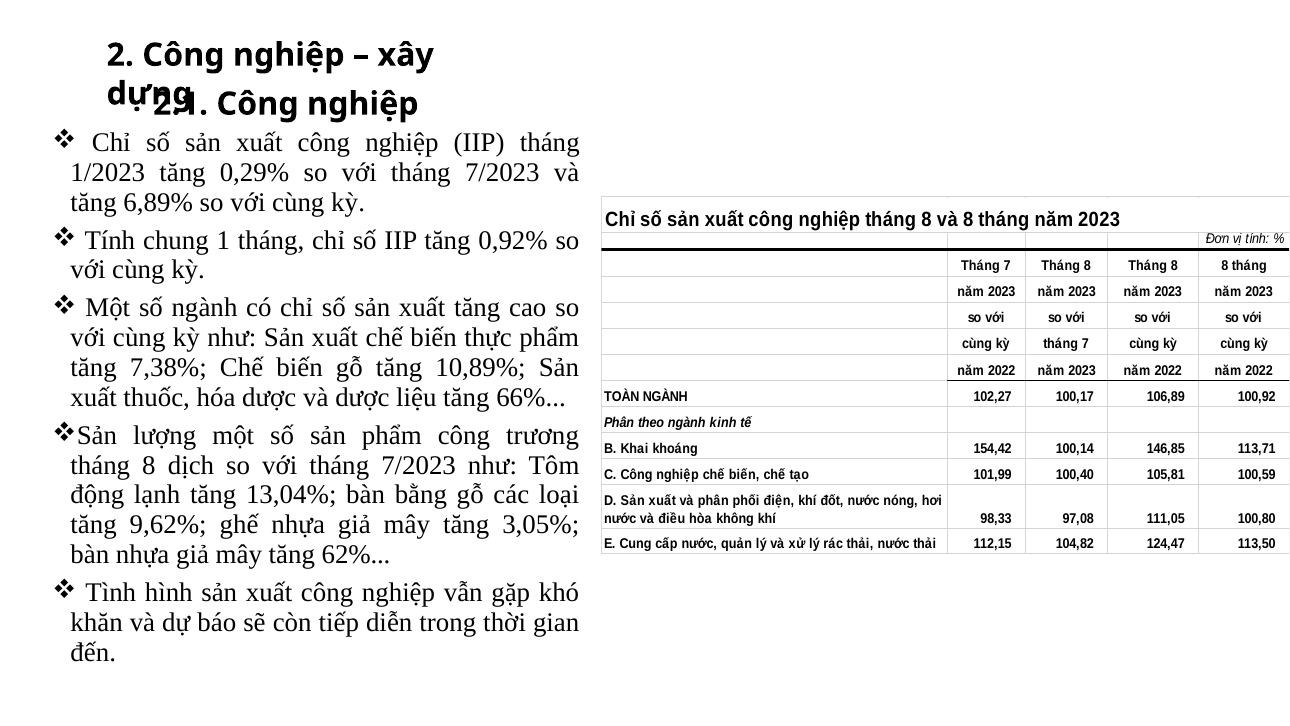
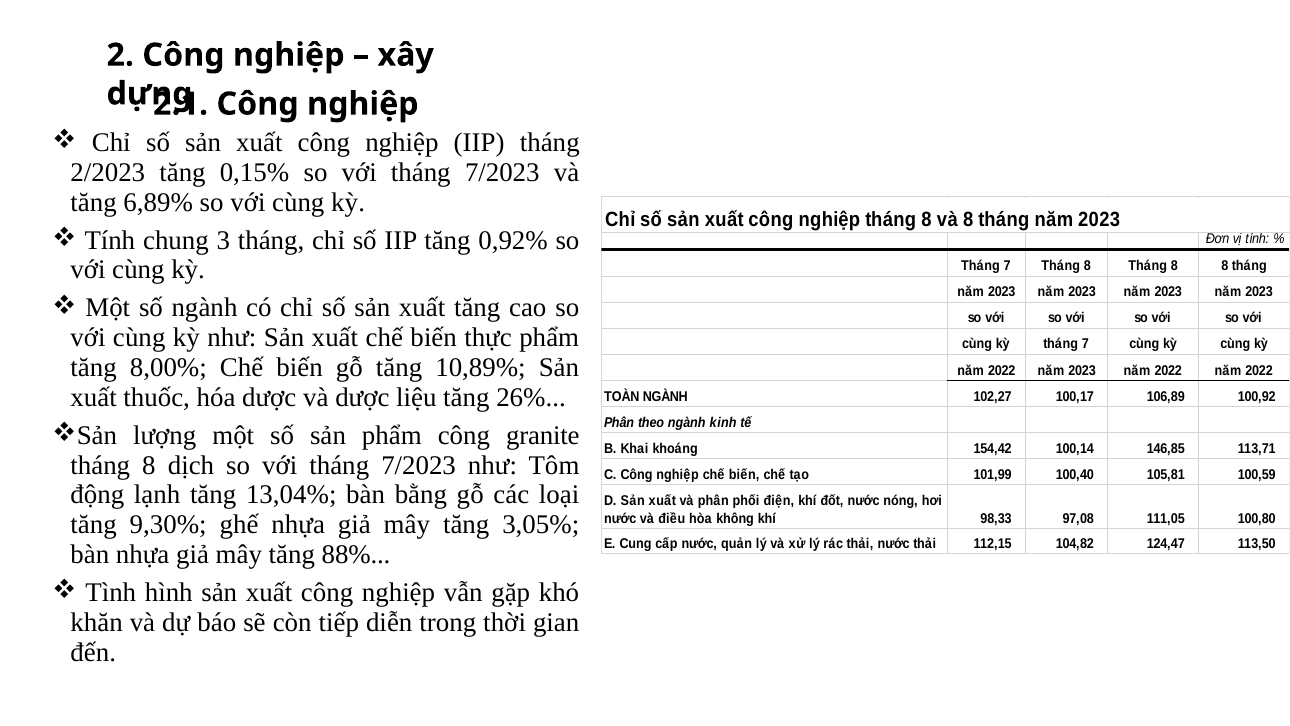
1/2023: 1/2023 -> 2/2023
0,29%: 0,29% -> 0,15%
1: 1 -> 3
7,38%: 7,38% -> 8,00%
66%: 66% -> 26%
trương: trương -> granite
9,62%: 9,62% -> 9,30%
62%: 62% -> 88%
